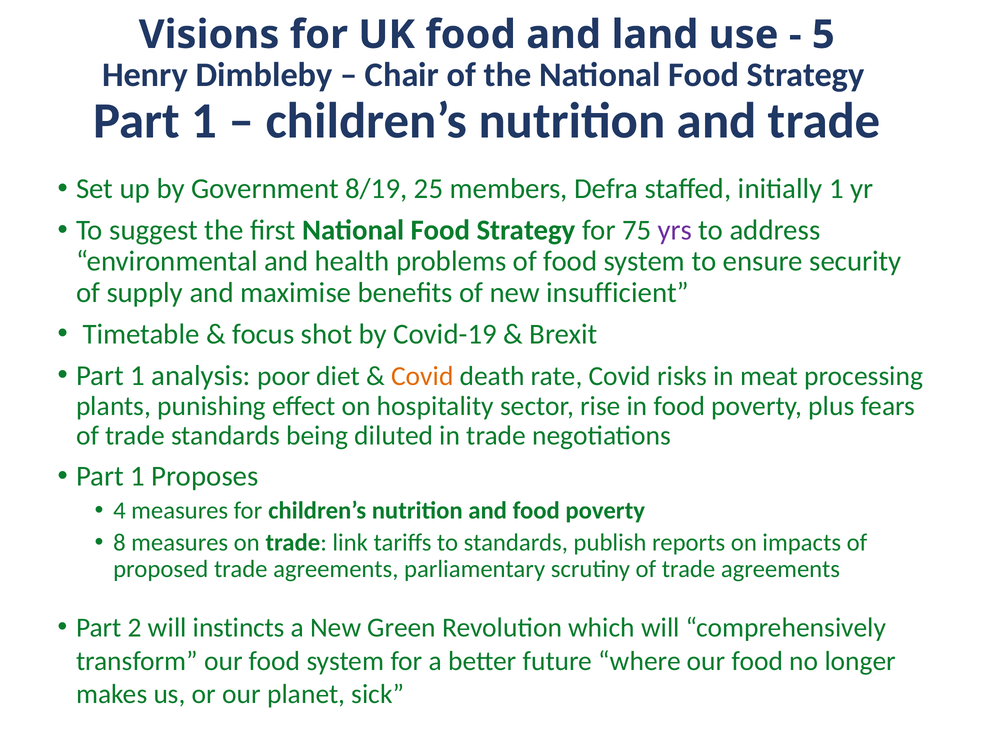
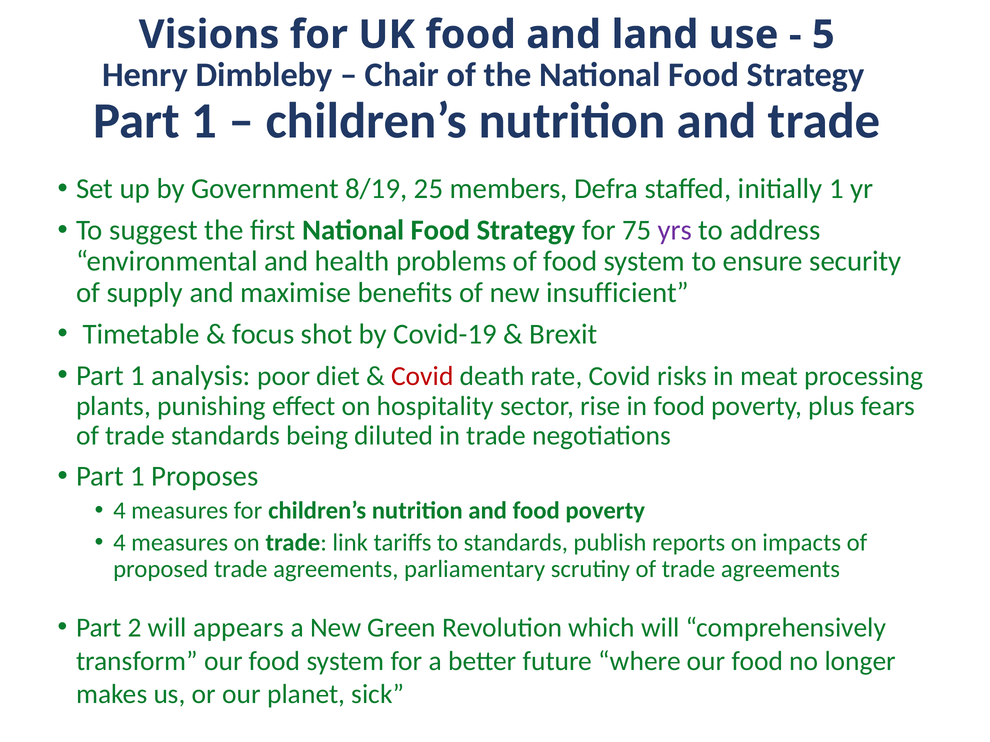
Covid at (422, 376) colour: orange -> red
8 at (119, 543): 8 -> 4
instincts: instincts -> appears
